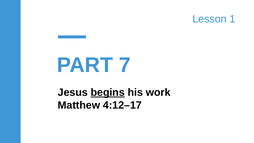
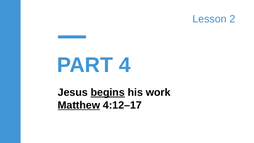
1: 1 -> 2
7: 7 -> 4
Matthew underline: none -> present
